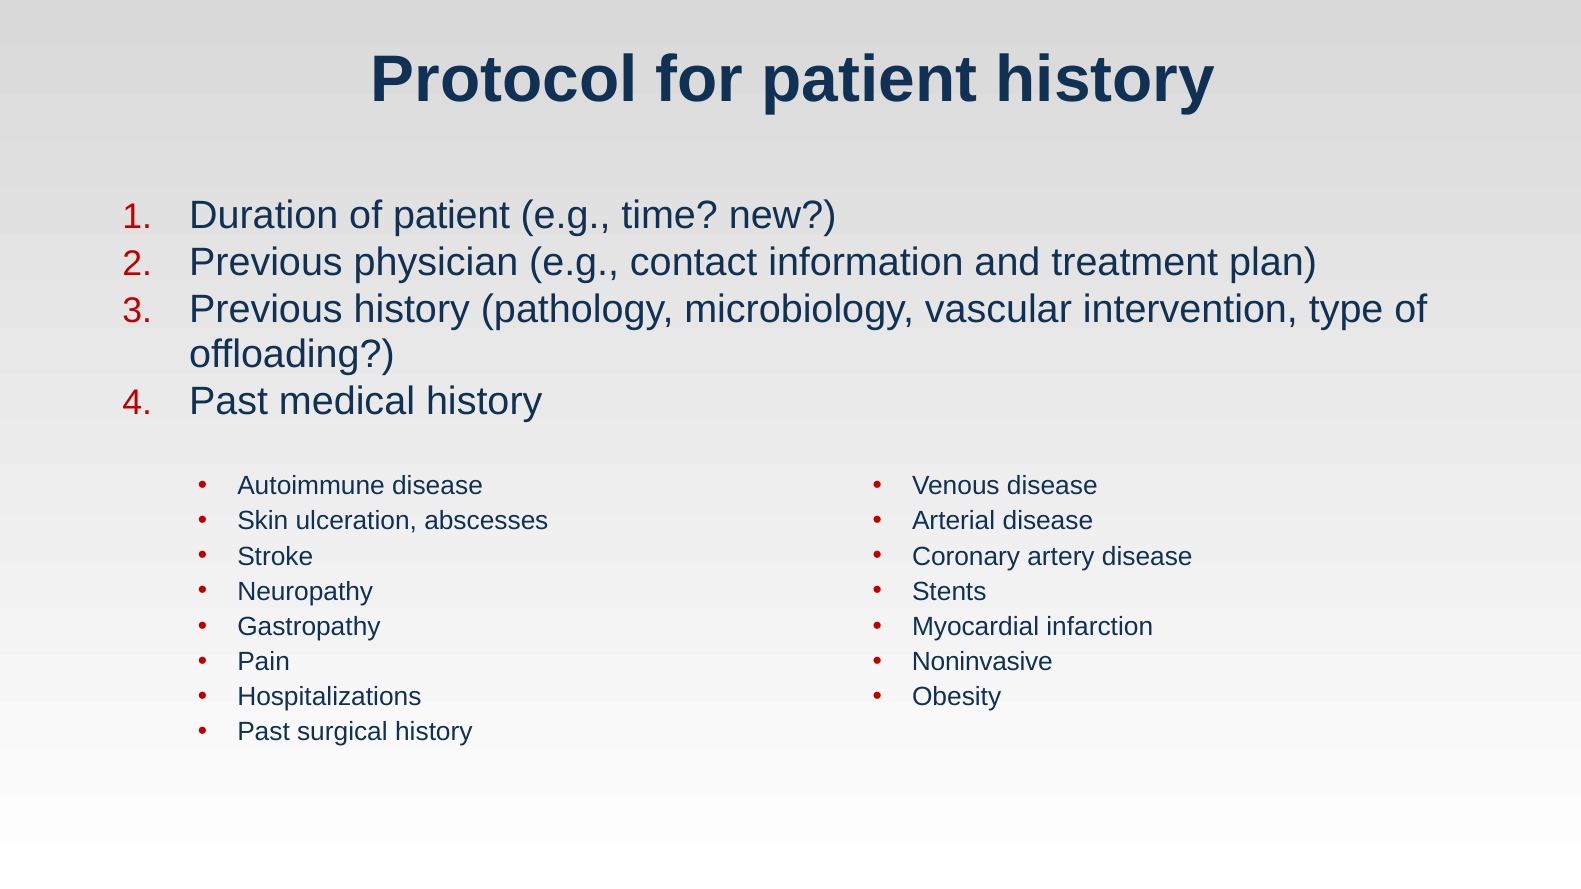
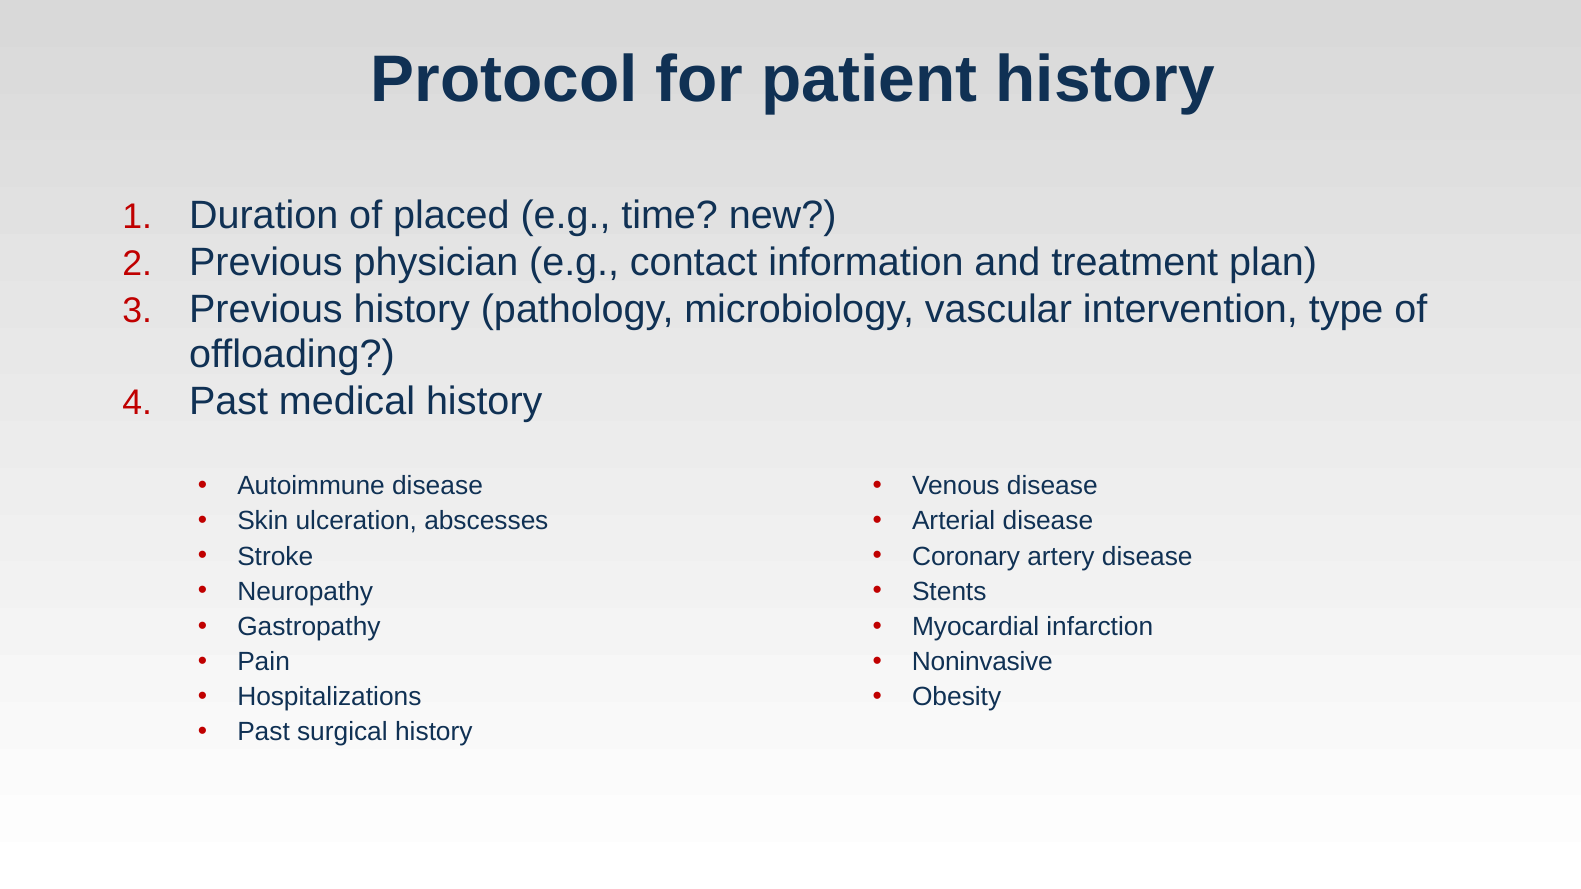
of patient: patient -> placed
